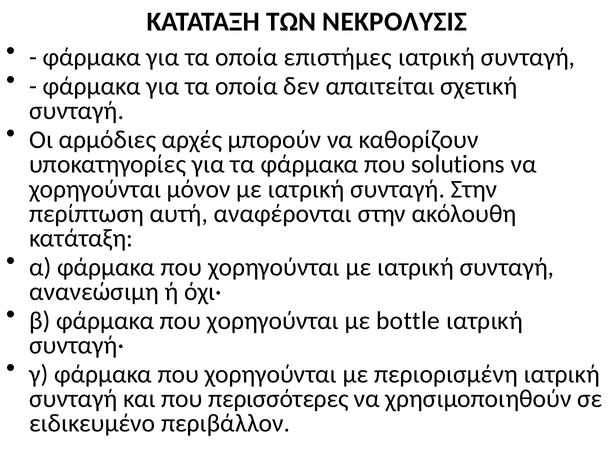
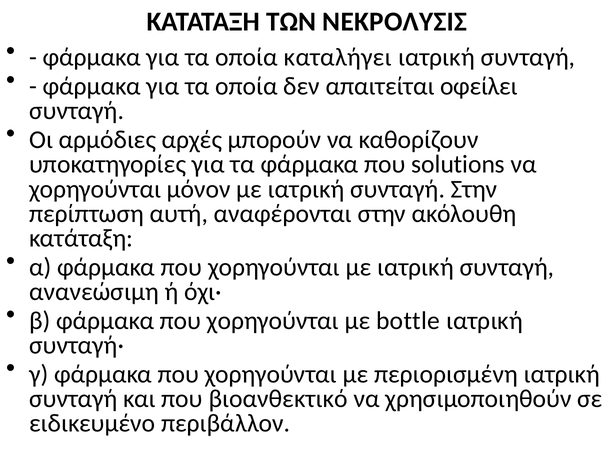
επιστήμες: επιστήμες -> καταλήγει
σχετική: σχετική -> οφείλει
περισσότερες: περισσότερες -> βιοανθεκτικό
